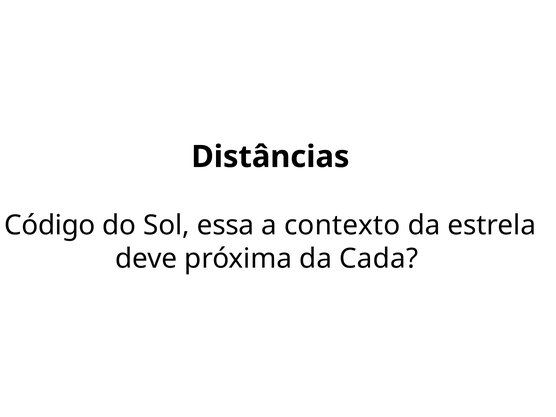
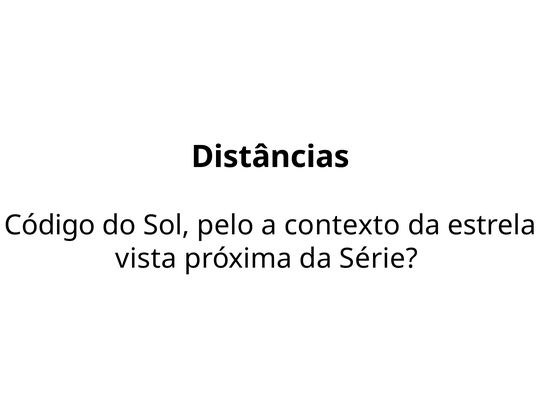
essa: essa -> pelo
deve: deve -> vista
Cada: Cada -> Série
